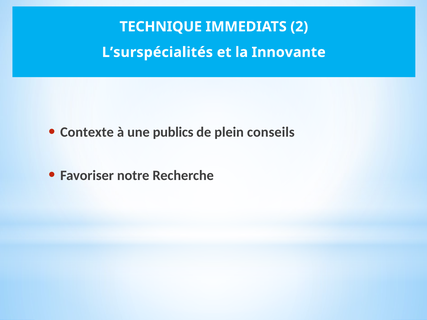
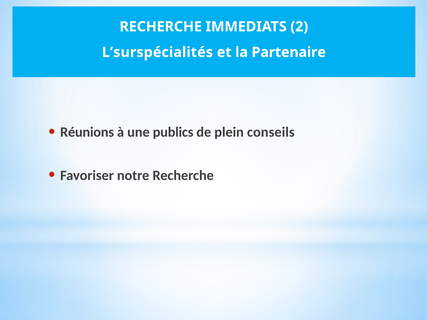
TECHNIQUE at (161, 27): TECHNIQUE -> RECHERCHE
Innovante: Innovante -> Partenaire
Contexte: Contexte -> Réunions
